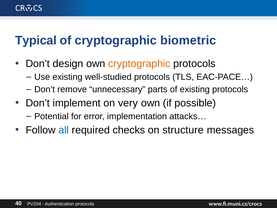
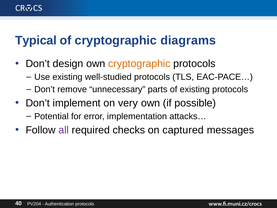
biometric: biometric -> diagrams
all colour: blue -> purple
structure: structure -> captured
